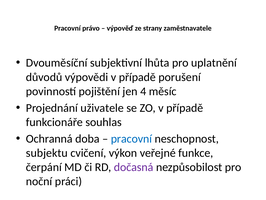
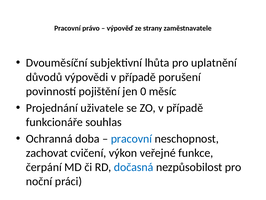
4: 4 -> 0
subjektu: subjektu -> zachovat
dočasná colour: purple -> blue
